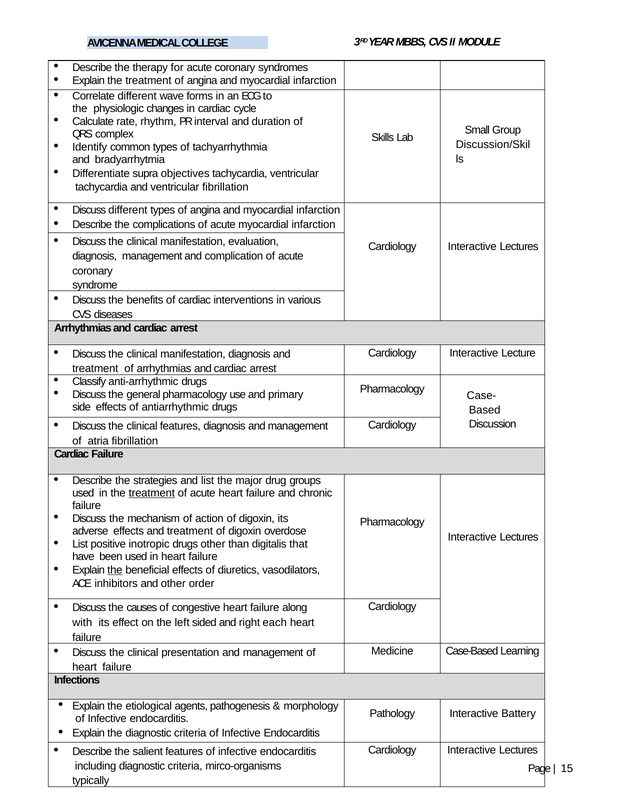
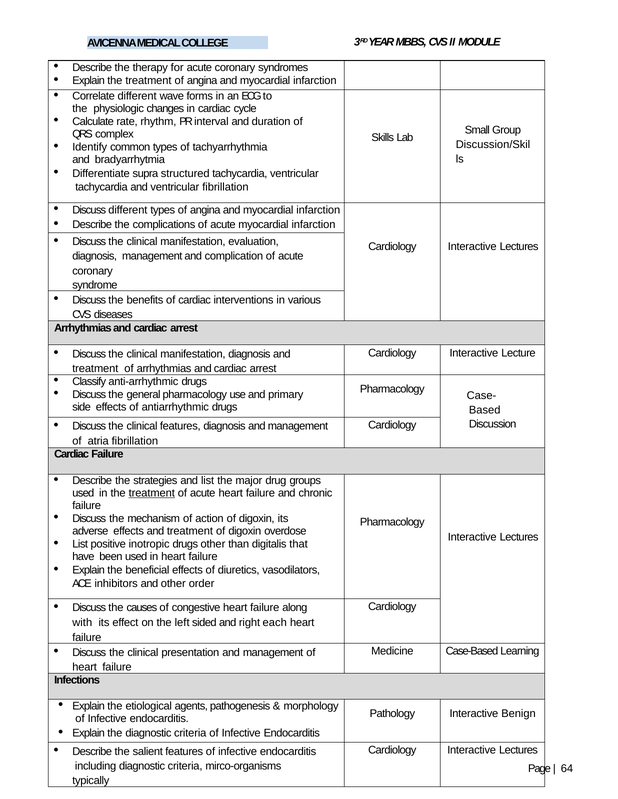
objectives: objectives -> structured
the at (115, 571) underline: present -> none
Battery: Battery -> Benign
15: 15 -> 64
